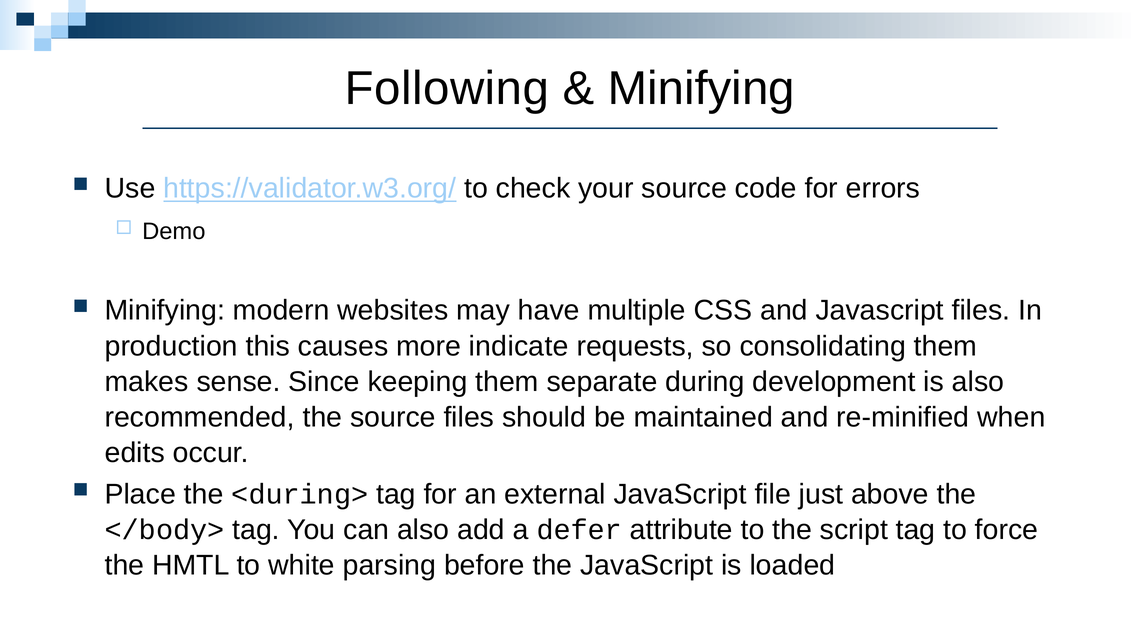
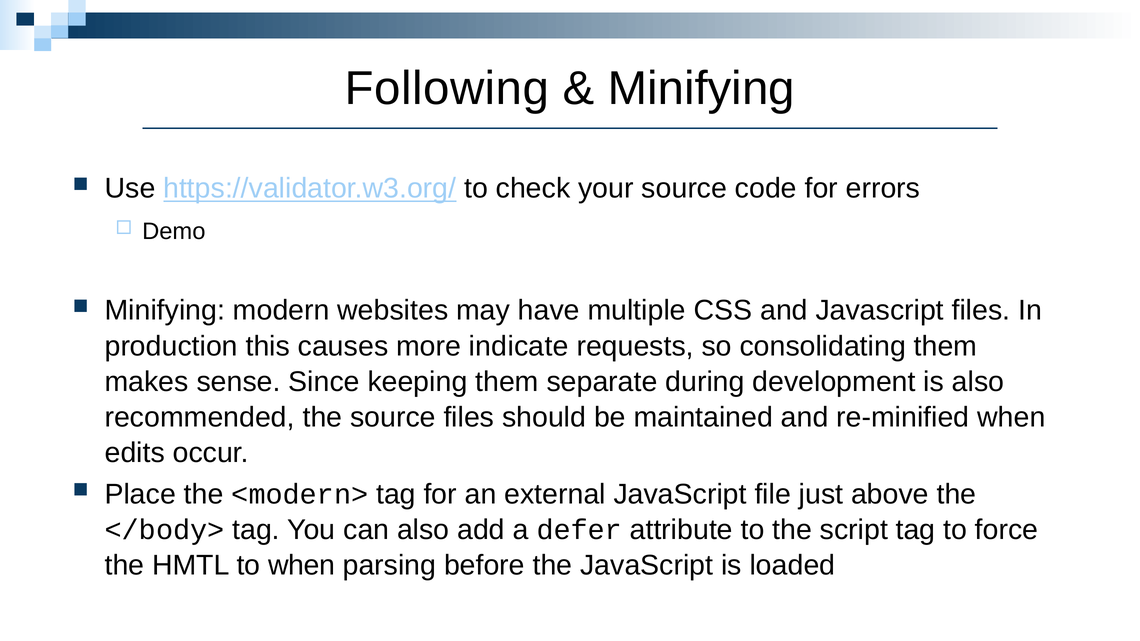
<during>: <during> -> <modern>
to white: white -> when
